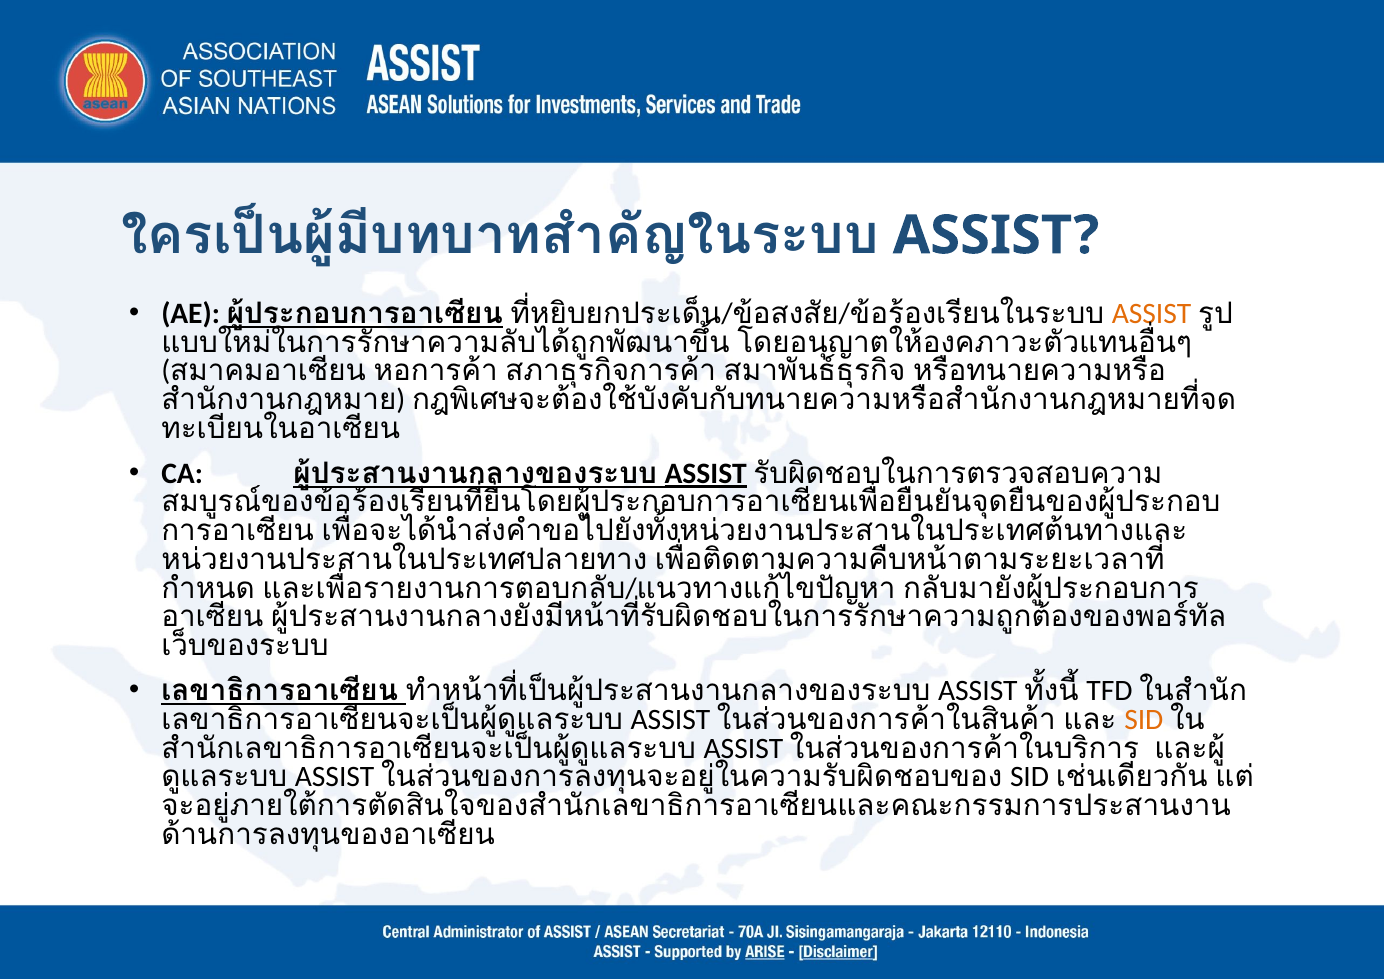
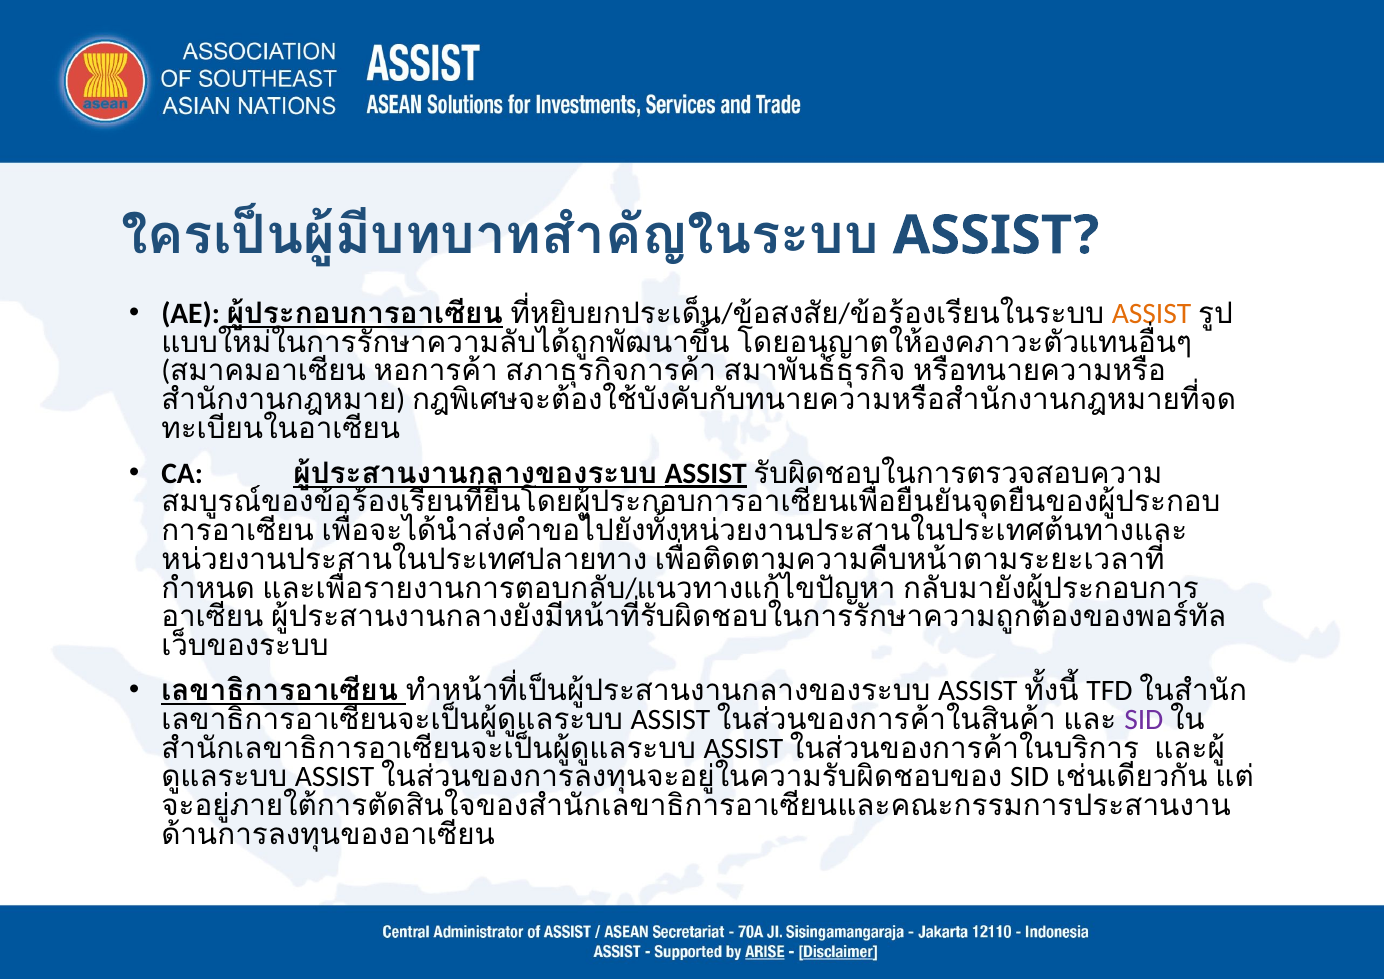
SID at (1144, 720) colour: orange -> purple
